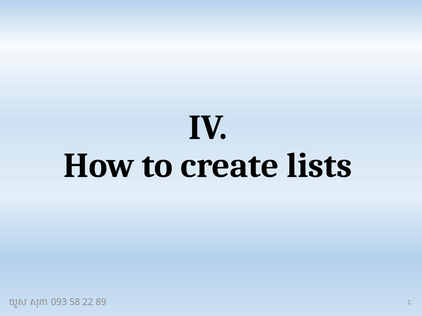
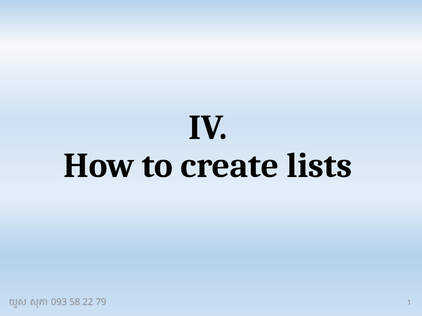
89: 89 -> 79
